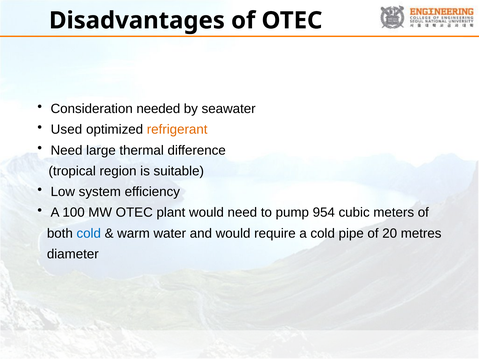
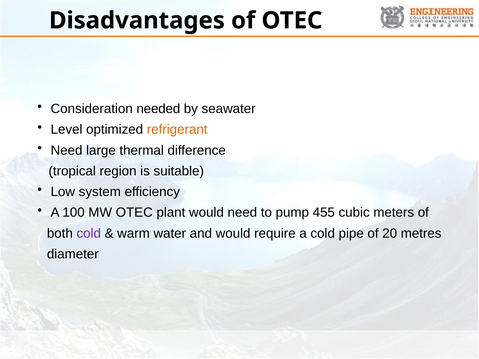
Used: Used -> Level
954: 954 -> 455
cold at (89, 233) colour: blue -> purple
